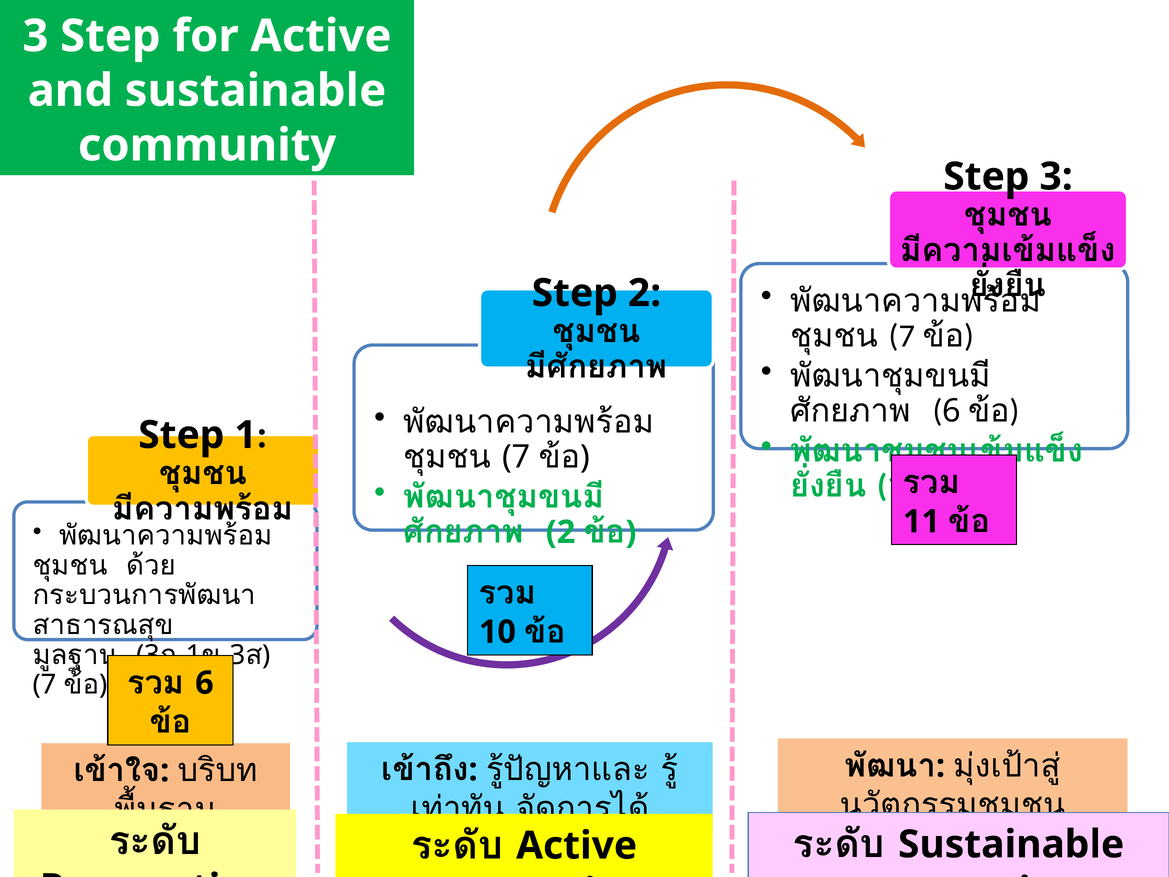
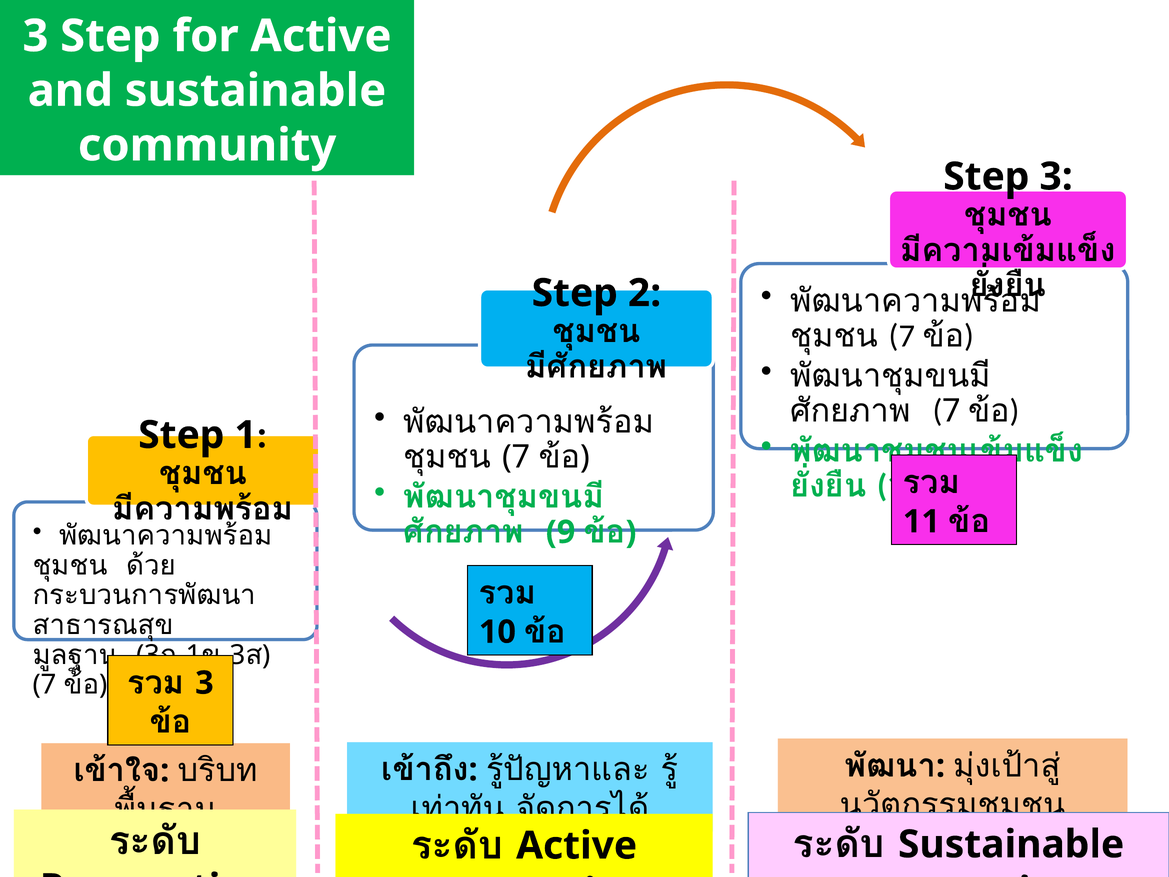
6 at (952, 411): 6 -> 7
2 at (561, 532): 2 -> 9
6 at (204, 683): 6 -> 3
